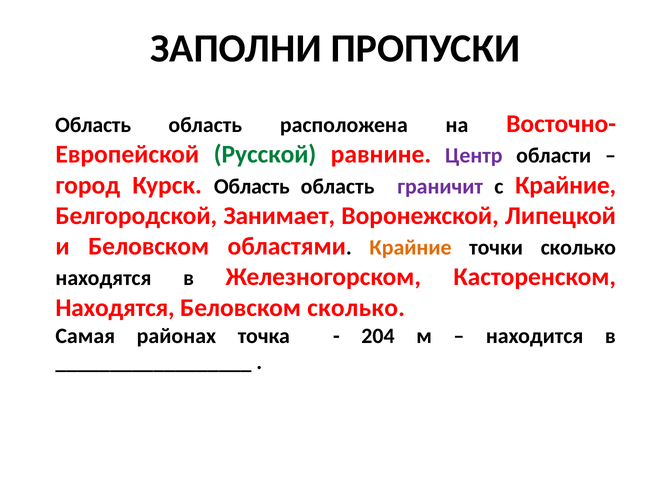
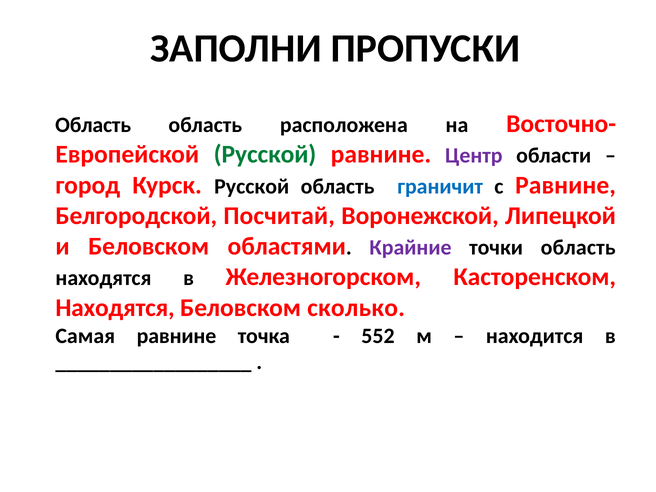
Курск Область: Область -> Русской
граничит colour: purple -> blue
с Крайние: Крайние -> Равнине
Занимает: Занимает -> Посчитай
Крайние at (411, 248) colour: orange -> purple
точки сколько: сколько -> область
Самая районах: районах -> равнине
204: 204 -> 552
